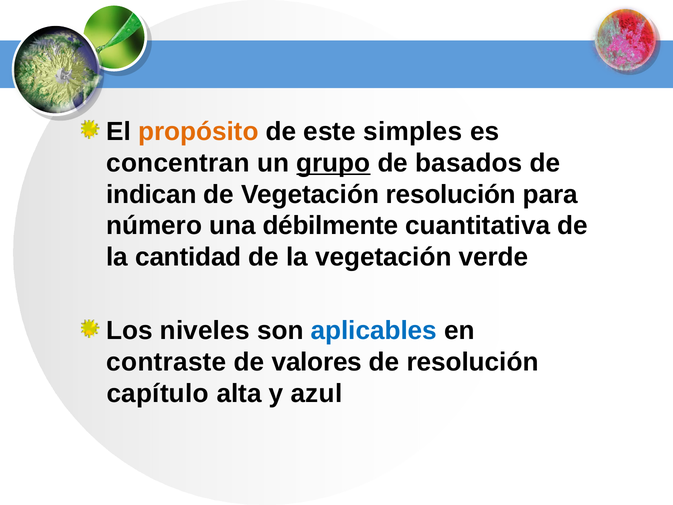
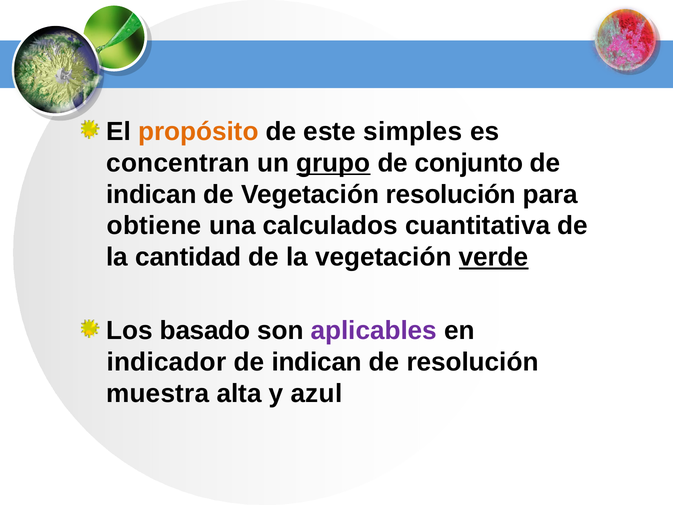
basados: basados -> conjunto
número: número -> obtiene
débilmente: débilmente -> calculados
verde underline: none -> present
niveles: niveles -> basado
aplicables colour: blue -> purple
contraste: contraste -> indicador
valores at (317, 362): valores -> indican
capítulo: capítulo -> muestra
